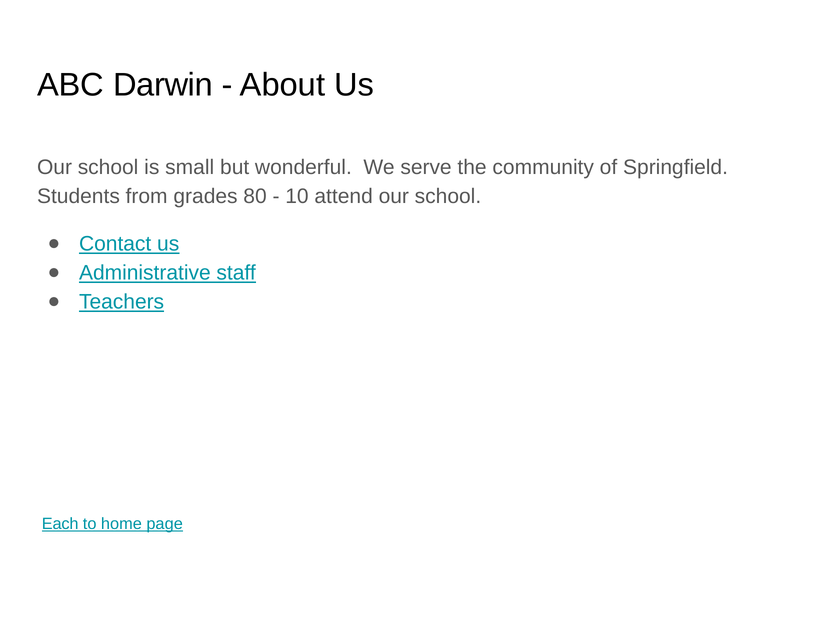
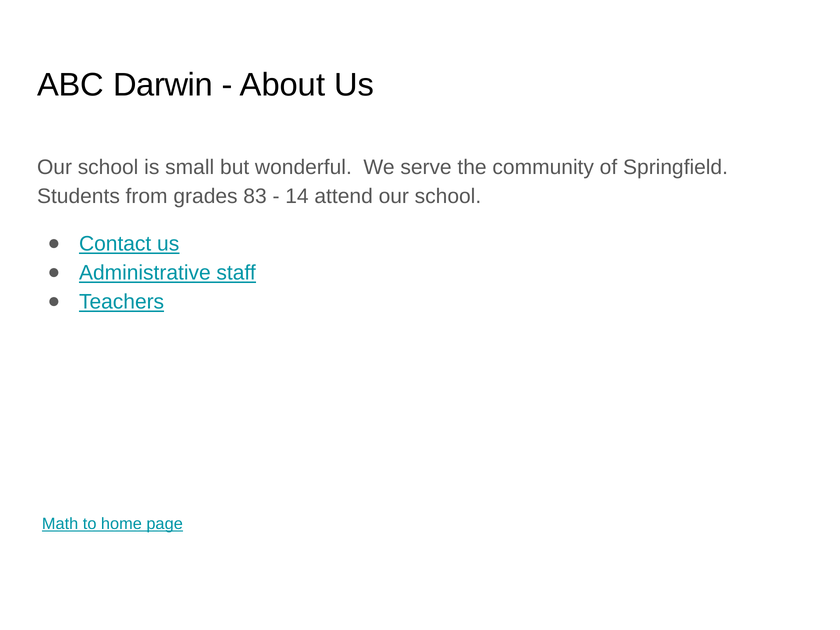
80: 80 -> 83
10: 10 -> 14
Each: Each -> Math
